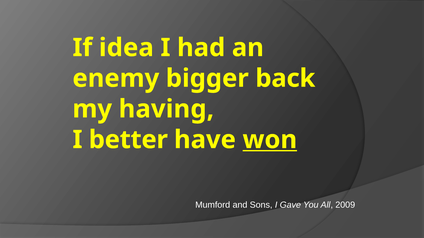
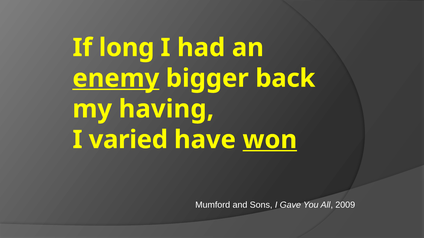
idea: idea -> long
enemy underline: none -> present
better: better -> varied
